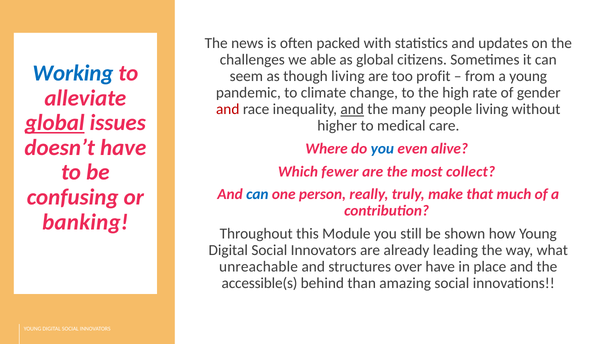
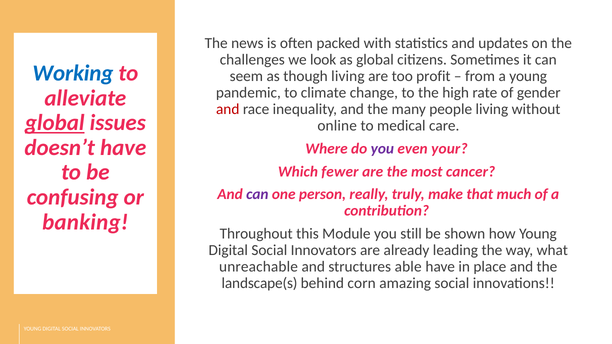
able: able -> look
and at (352, 109) underline: present -> none
higher: higher -> online
you at (382, 149) colour: blue -> purple
alive: alive -> your
collect: collect -> cancer
can at (257, 195) colour: blue -> purple
over: over -> able
accessible(s: accessible(s -> landscape(s
than: than -> corn
